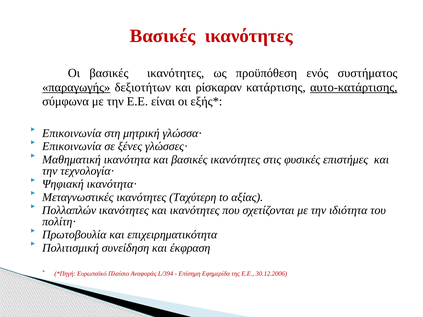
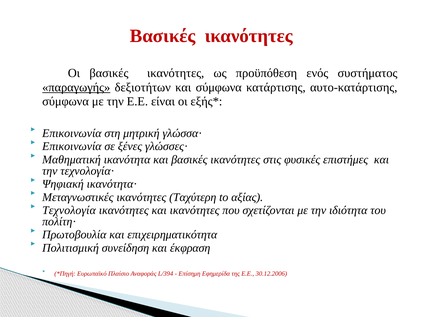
και ρίσκαραν: ρίσκαραν -> σύμφωνα
αυτο-κατάρτισης underline: present -> none
Πολλαπλών: Πολλαπλών -> Τεχνολογία
